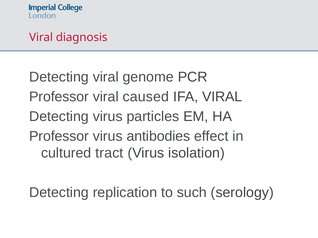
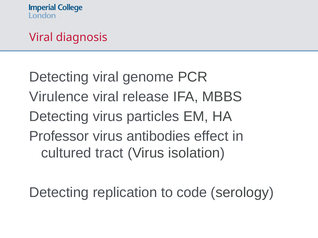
Professor at (59, 97): Professor -> Virulence
caused: caused -> release
IFA VIRAL: VIRAL -> MBBS
such: such -> code
